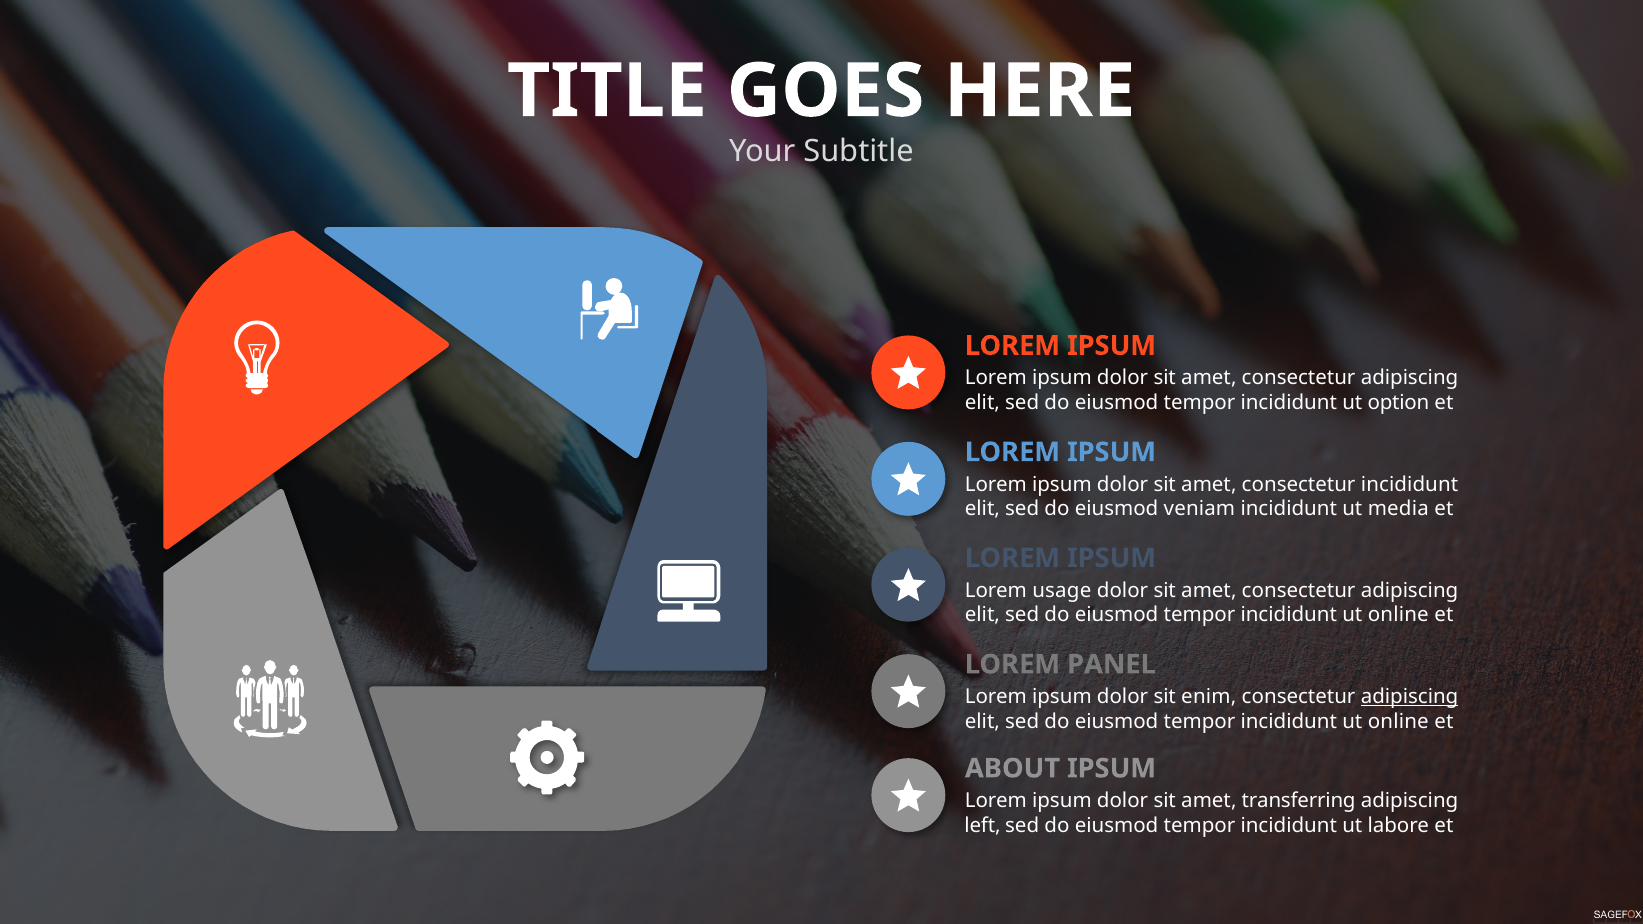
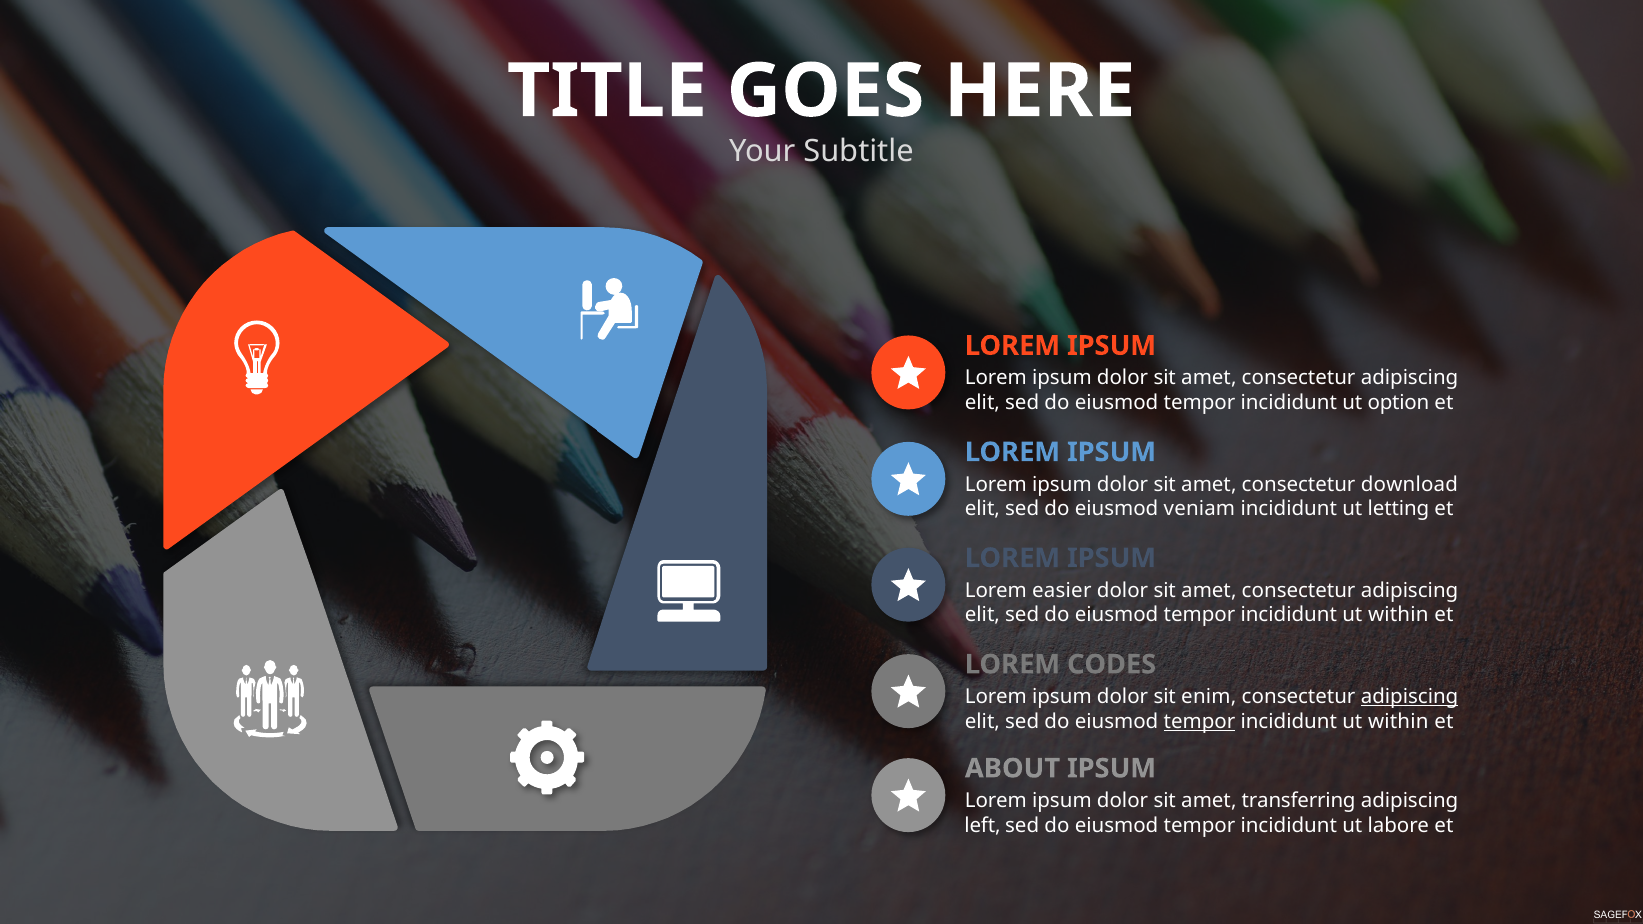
consectetur incididunt: incididunt -> download
media: media -> letting
usage: usage -> easier
online at (1398, 615): online -> within
PANEL: PANEL -> CODES
tempor at (1200, 722) underline: none -> present
online at (1398, 722): online -> within
